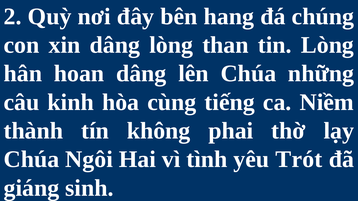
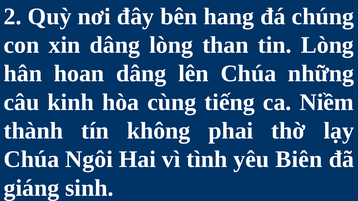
Trót: Trót -> Biên
